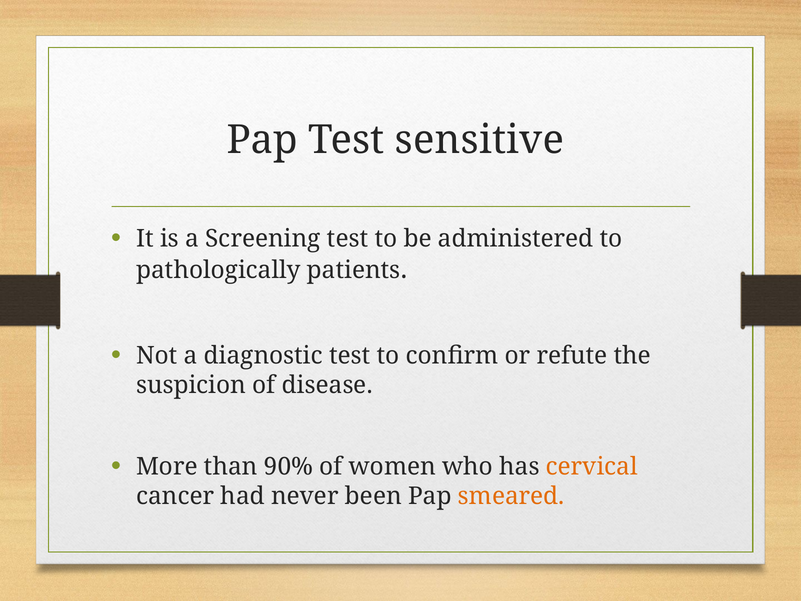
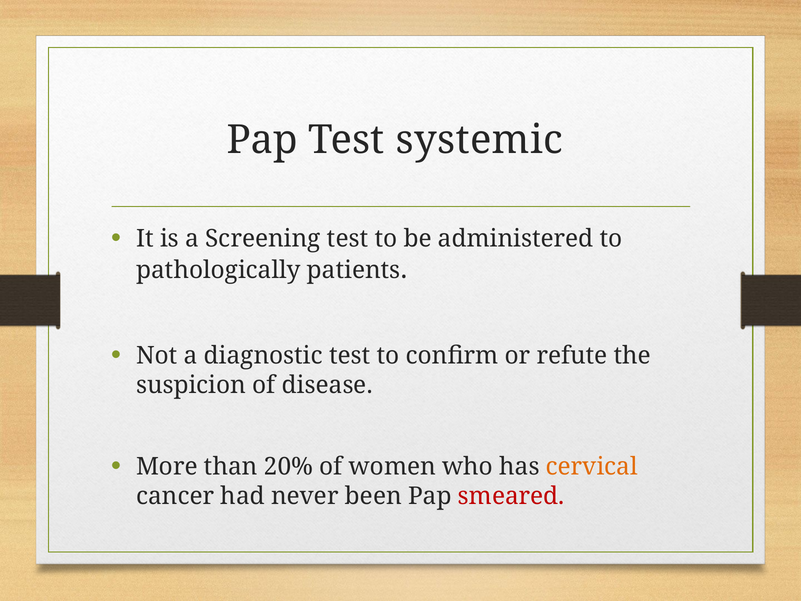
sensitive: sensitive -> systemic
90%: 90% -> 20%
smeared colour: orange -> red
